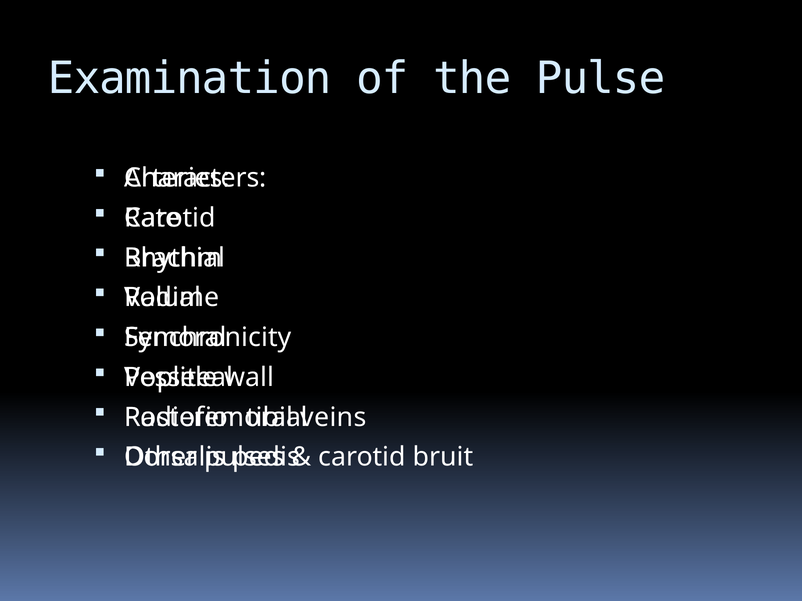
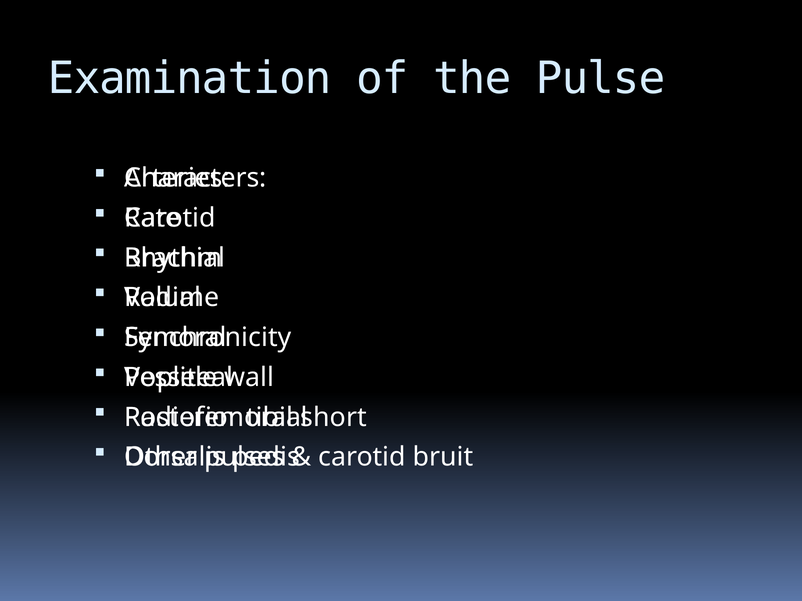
veins: veins -> short
